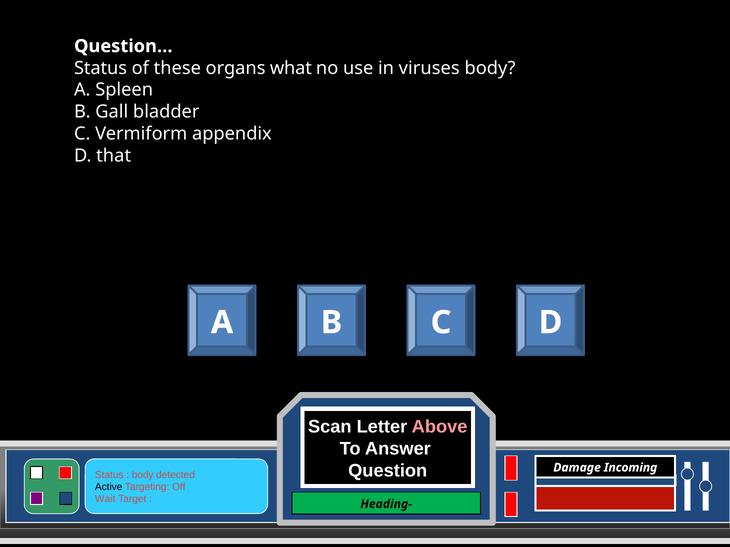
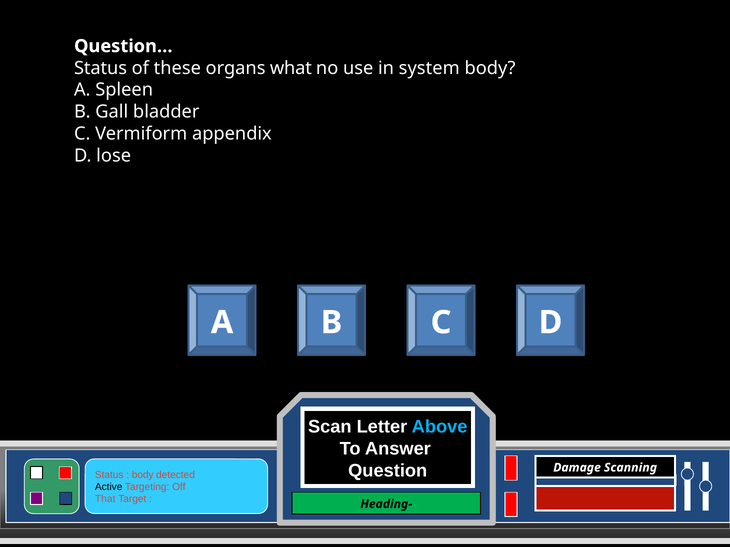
viruses: viruses -> system
that: that -> lose
Above colour: pink -> light blue
Incoming: Incoming -> Scanning
Wait: Wait -> That
